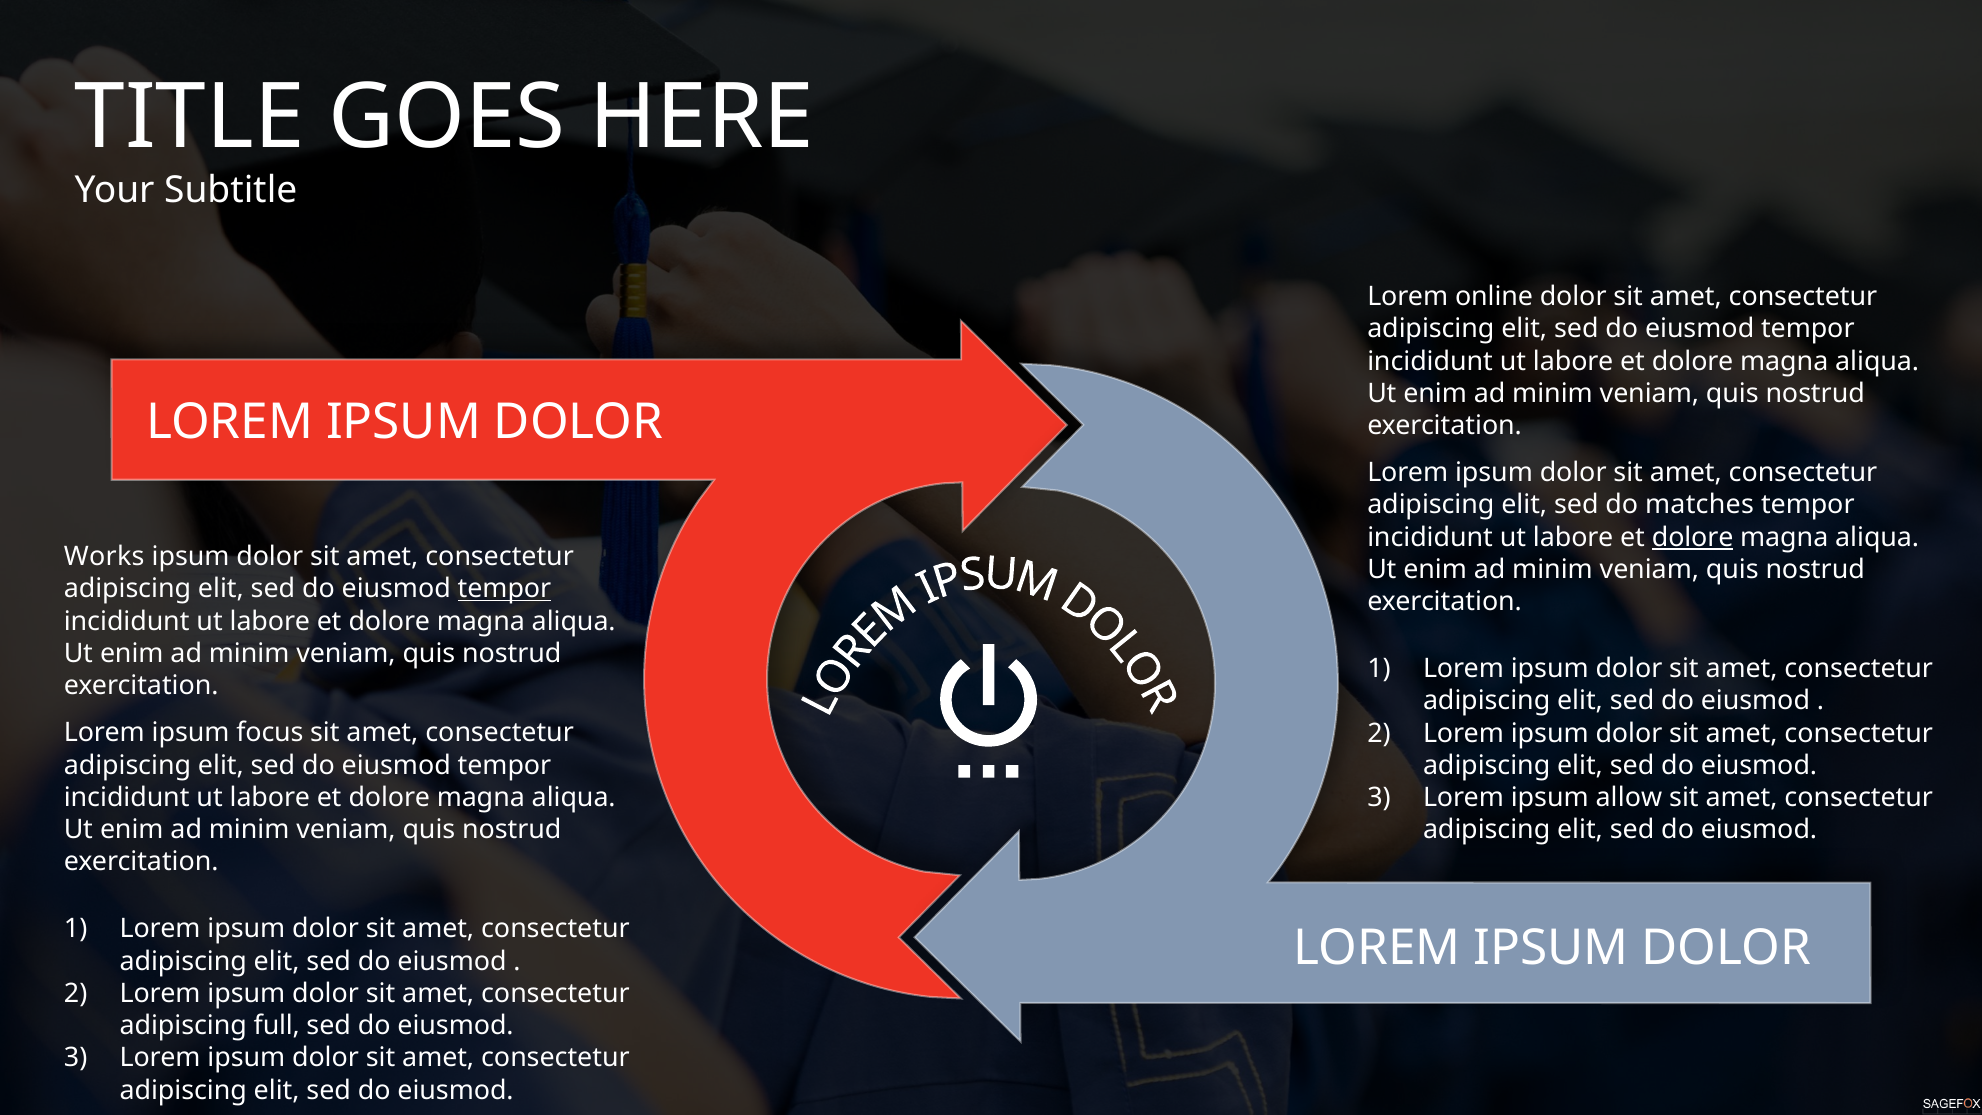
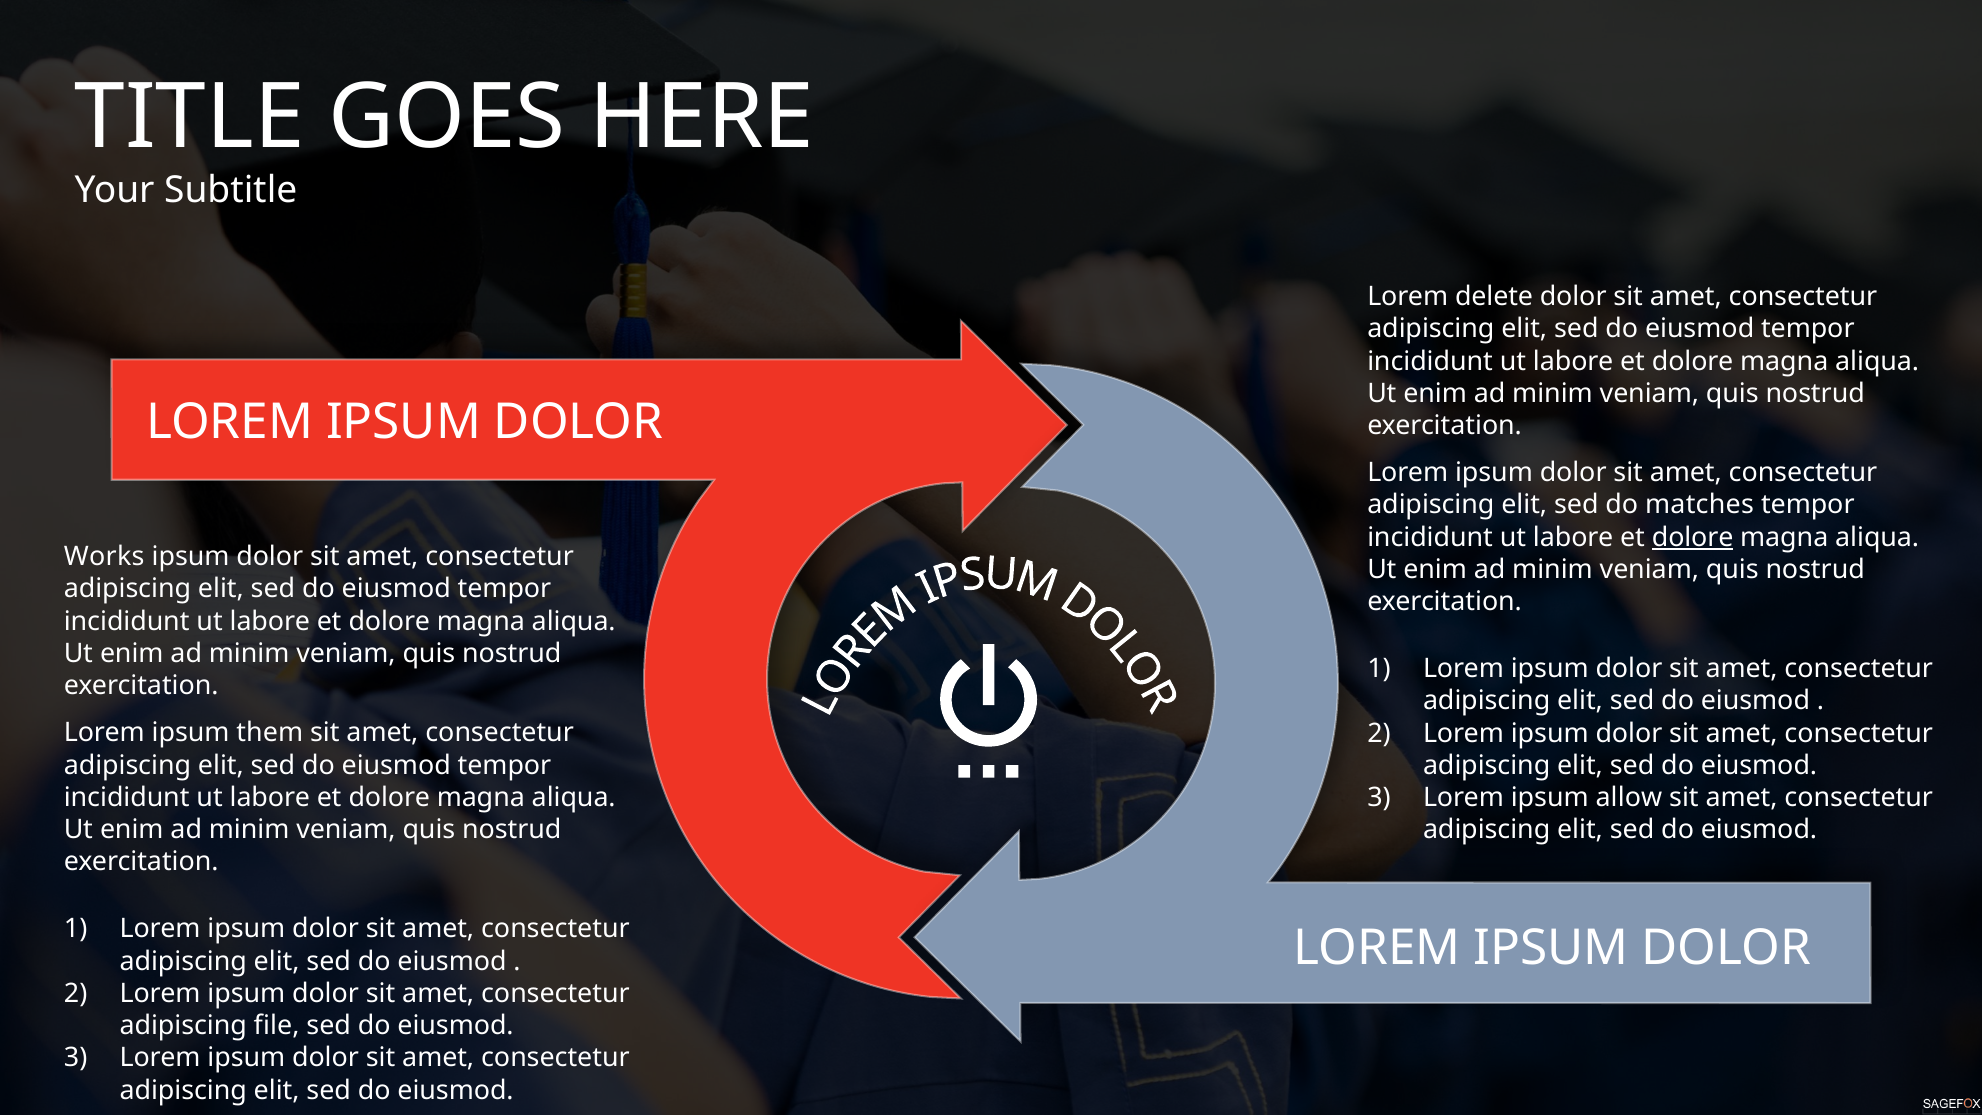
online: online -> delete
tempor at (504, 589) underline: present -> none
focus: focus -> them
full: full -> file
